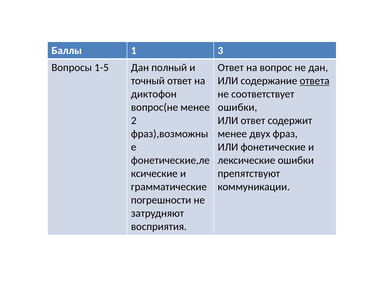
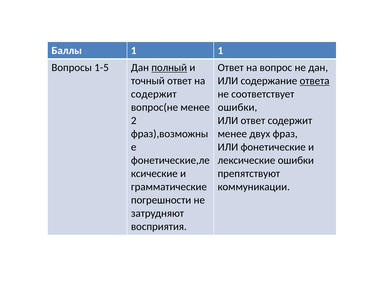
1 3: 3 -> 1
полный underline: none -> present
диктофон at (154, 94): диктофон -> содержит
